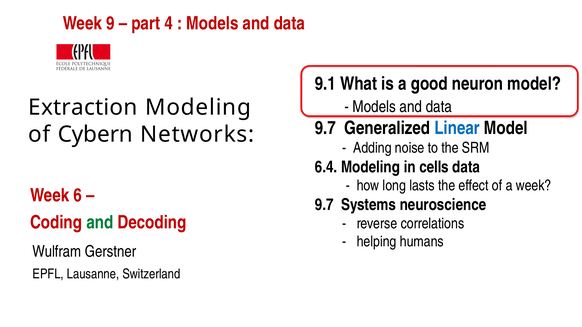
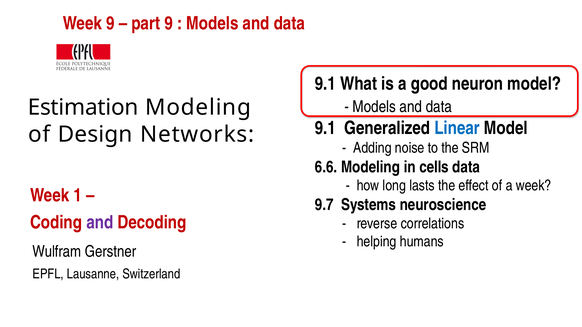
part 4: 4 -> 9
Extraction: Extraction -> Estimation
9.7 at (325, 128): 9.7 -> 9.1
Cybern: Cybern -> Design
6.4: 6.4 -> 6.6
6: 6 -> 1
and at (100, 223) colour: green -> purple
